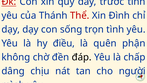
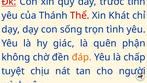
Đình: Đình -> Khát
điều: điều -> giác
đáp colour: black -> orange
dâng: dâng -> tuyệt
